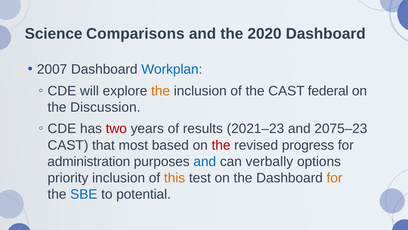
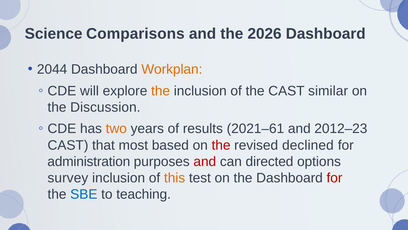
2020: 2020 -> 2026
2007: 2007 -> 2044
Workplan colour: blue -> orange
federal: federal -> similar
two colour: red -> orange
2021–23: 2021–23 -> 2021–61
2075–23: 2075–23 -> 2012–23
progress: progress -> declined
and at (205, 161) colour: blue -> red
verbally: verbally -> directed
priority: priority -> survey
for at (334, 178) colour: orange -> red
potential: potential -> teaching
